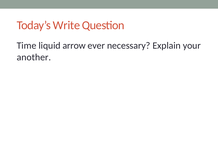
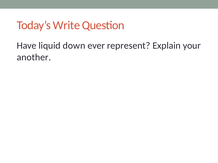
Time: Time -> Have
arrow: arrow -> down
necessary: necessary -> represent
